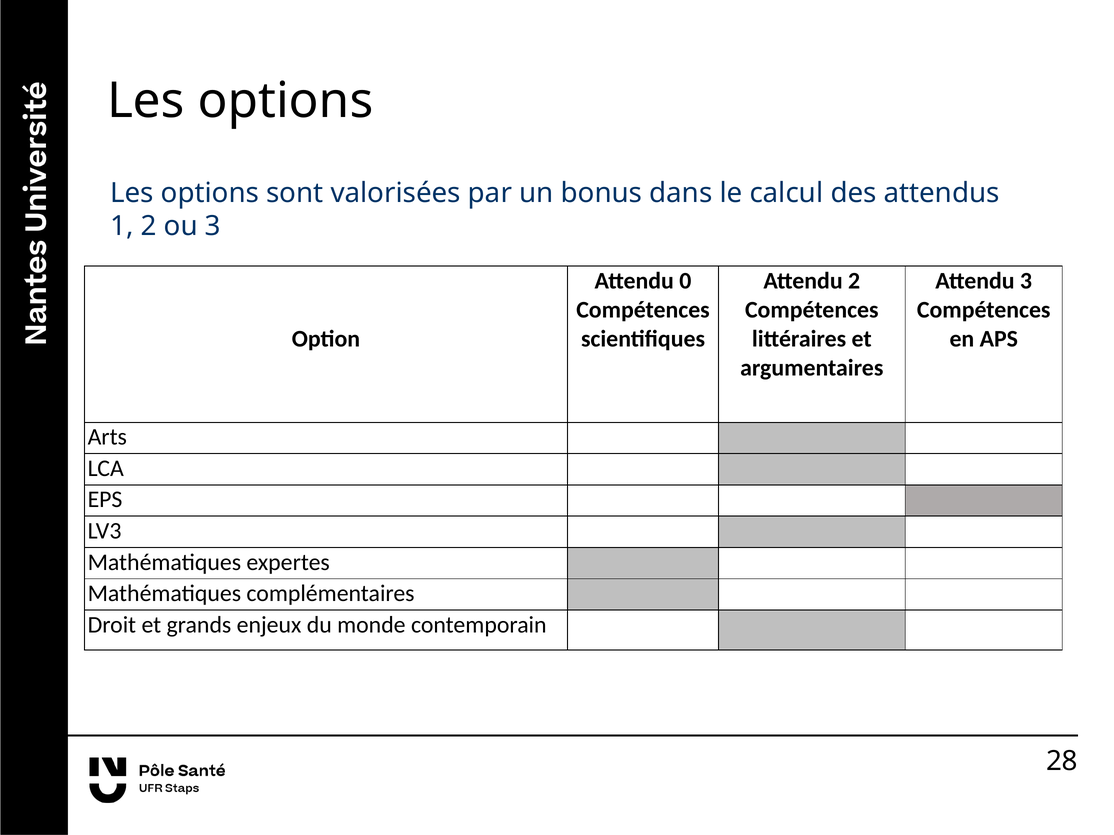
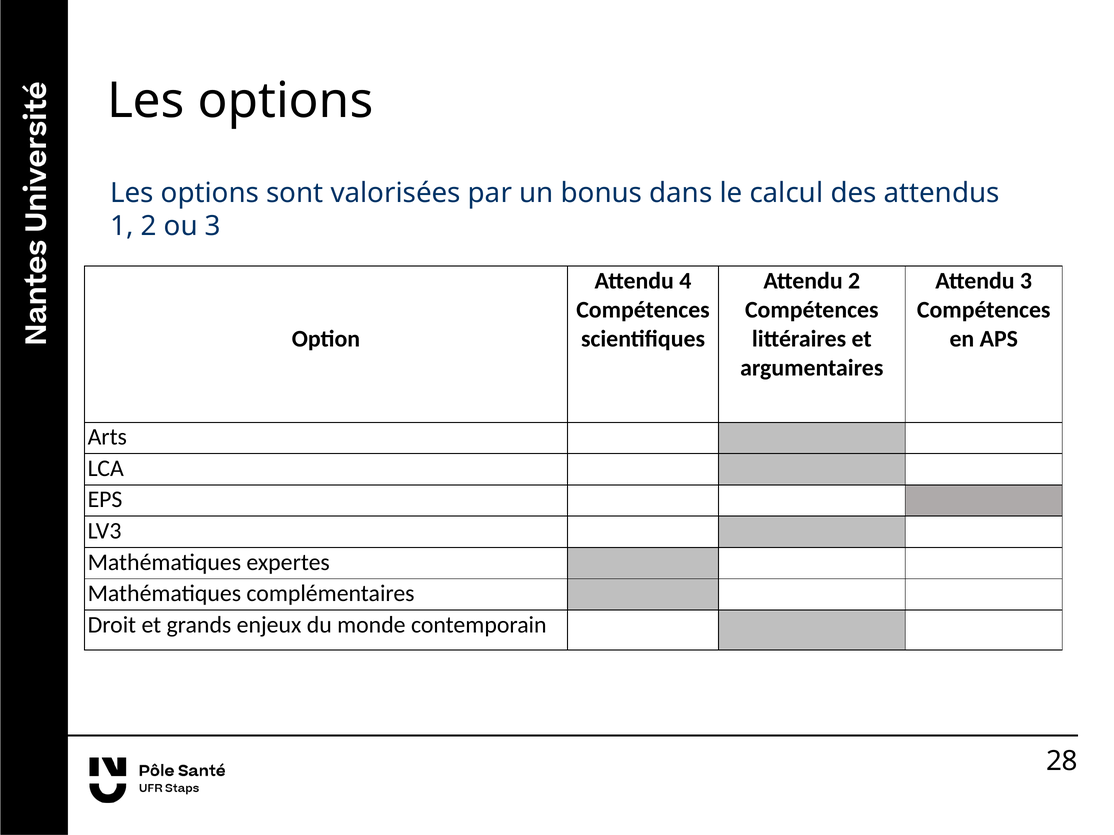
0: 0 -> 4
